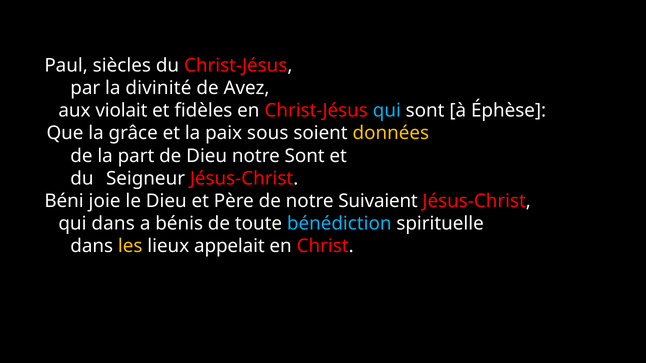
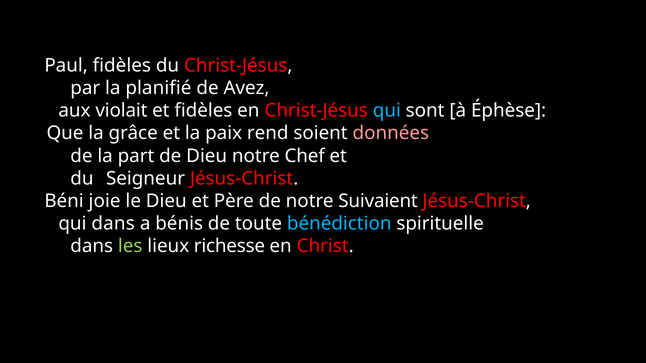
Paul siècles: siècles -> fidèles
divinité: divinité -> planifié
sous: sous -> rend
données colour: yellow -> pink
notre Sont: Sont -> Chef
les colour: yellow -> light green
appelait: appelait -> richesse
